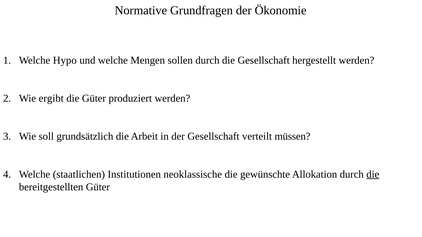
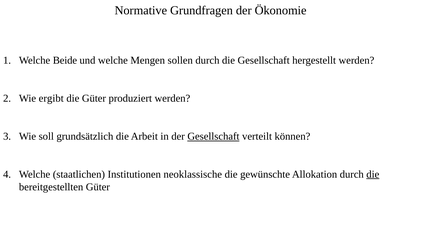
Hypo: Hypo -> Beide
Gesellschaft at (213, 137) underline: none -> present
müssen: müssen -> können
